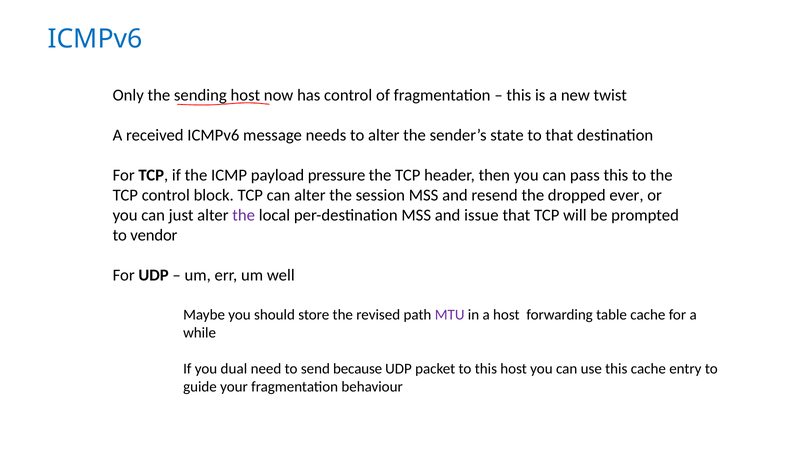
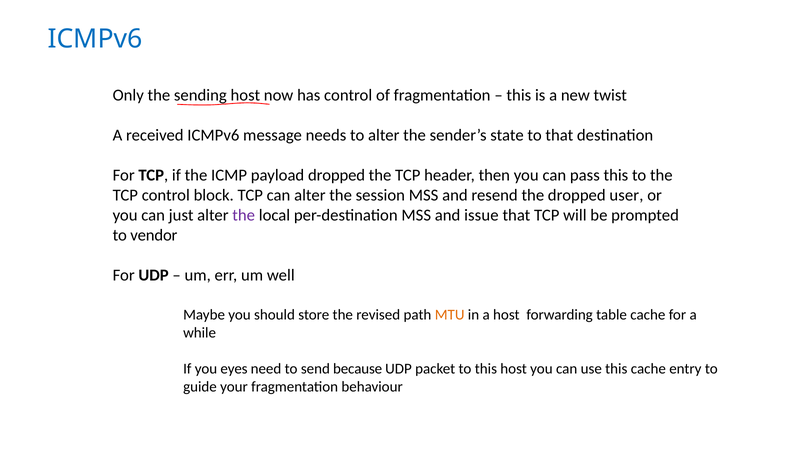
payload pressure: pressure -> dropped
ever: ever -> user
MTU colour: purple -> orange
dual: dual -> eyes
